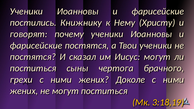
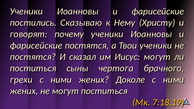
Книжнику: Книжнику -> Сказываю
3:18,19: 3:18,19 -> 7:18,19
